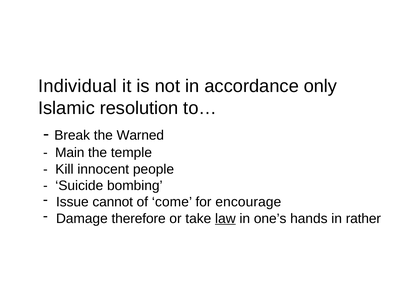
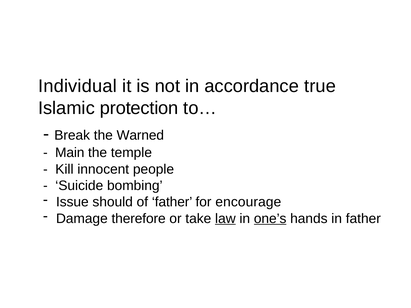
only: only -> true
resolution: resolution -> protection
cannot: cannot -> should
of come: come -> father
one’s underline: none -> present
in rather: rather -> father
